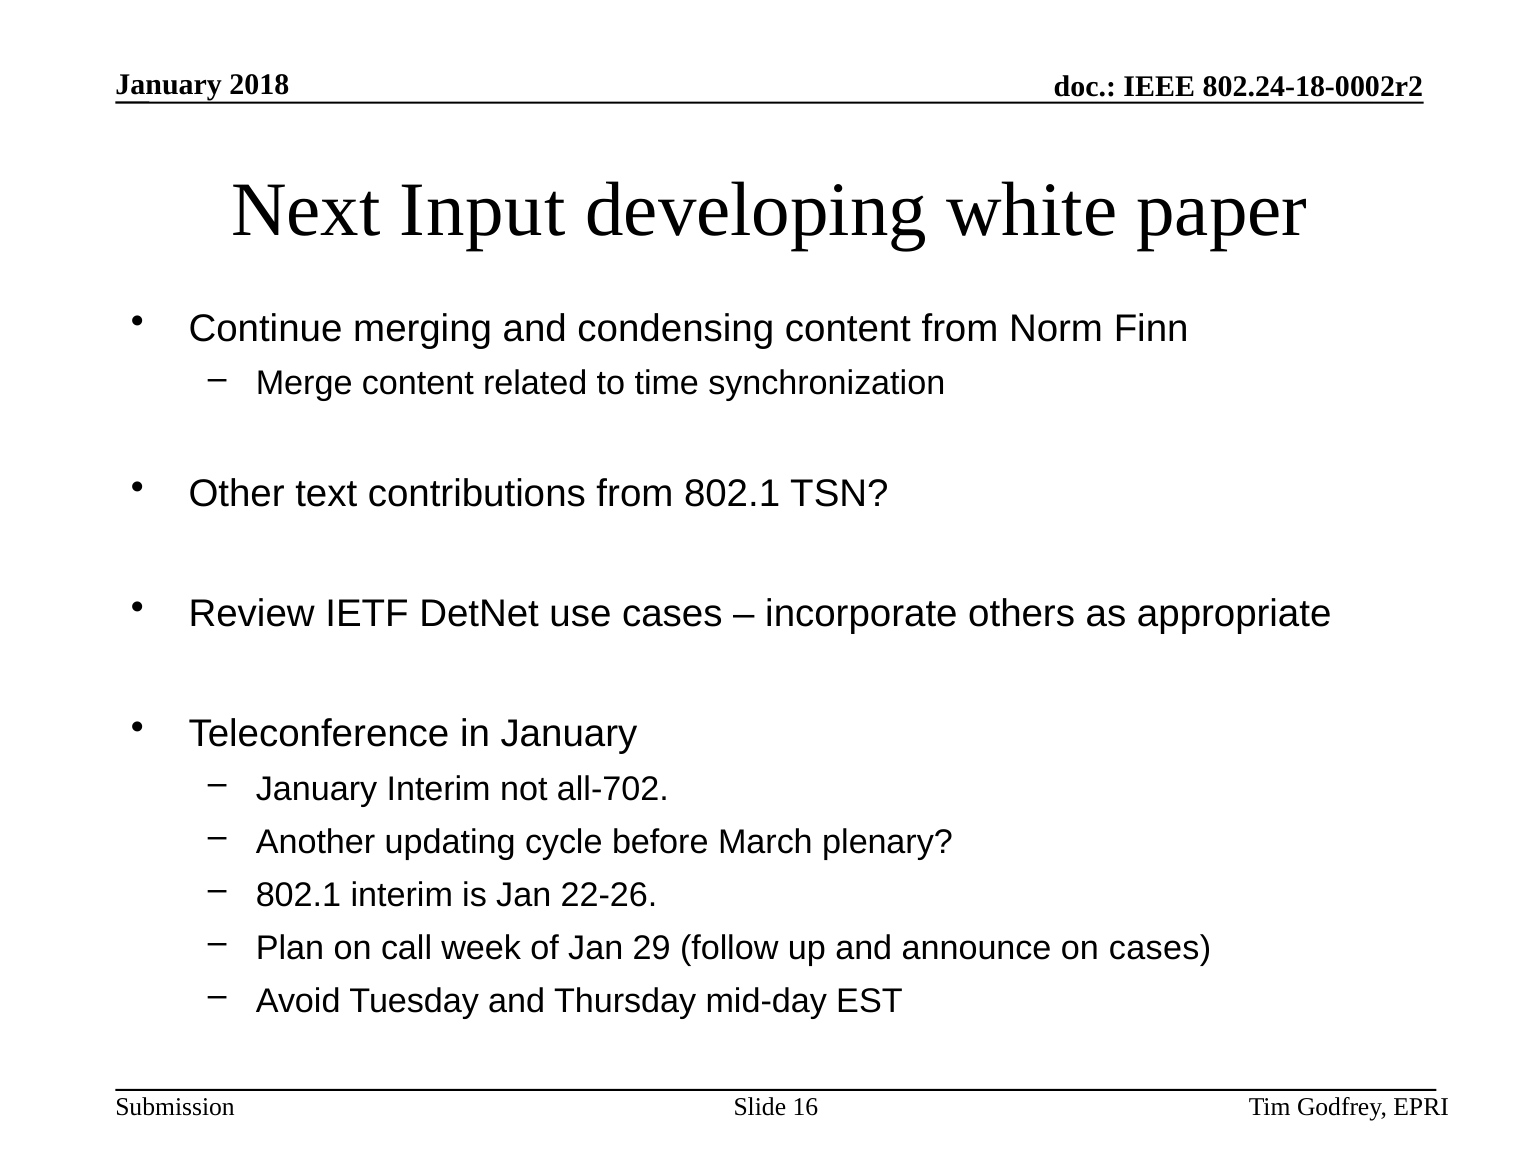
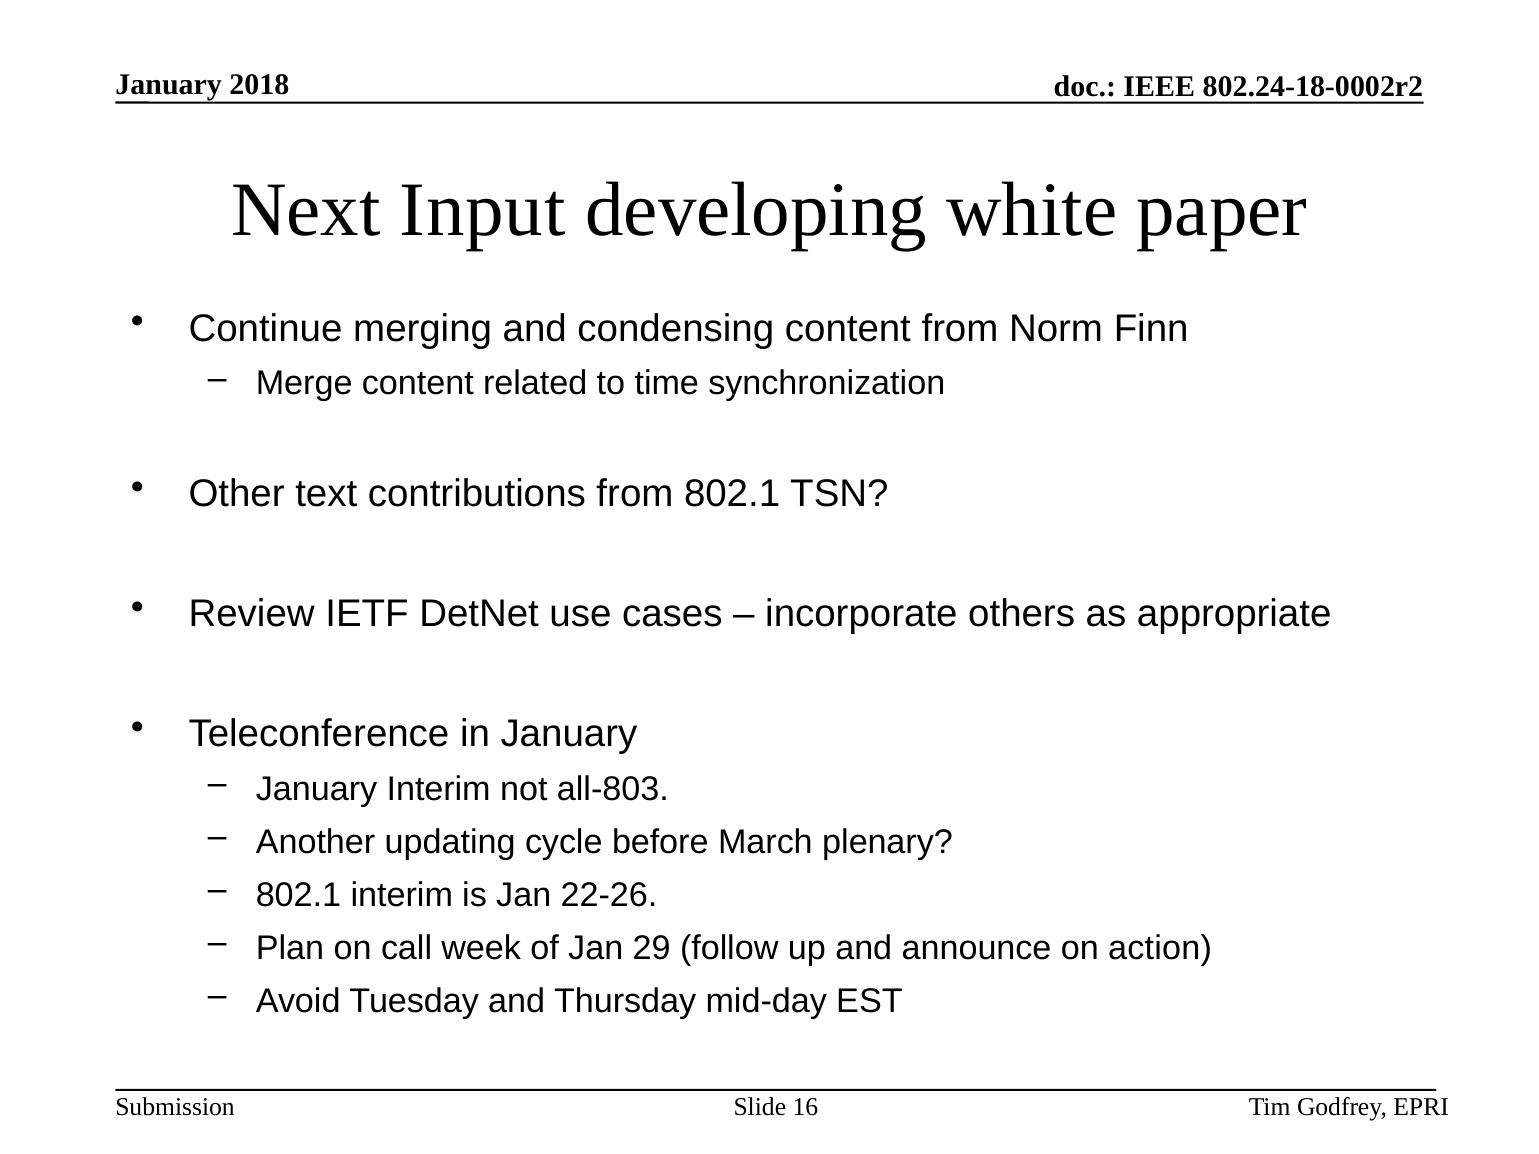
all-702: all-702 -> all-803
on cases: cases -> action
